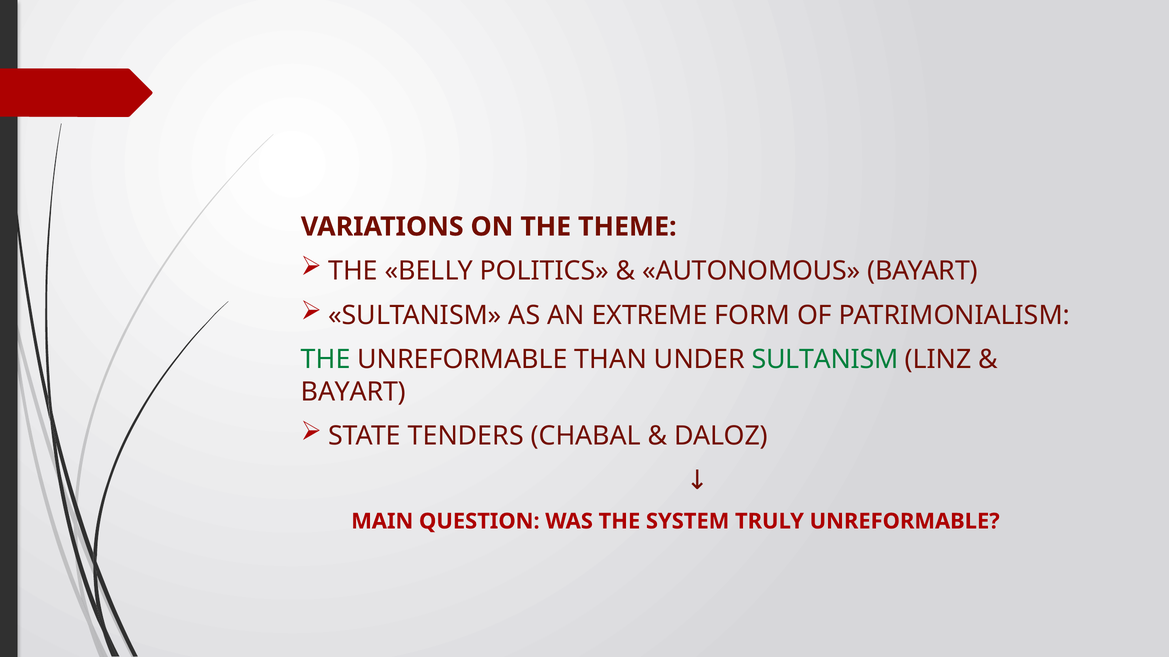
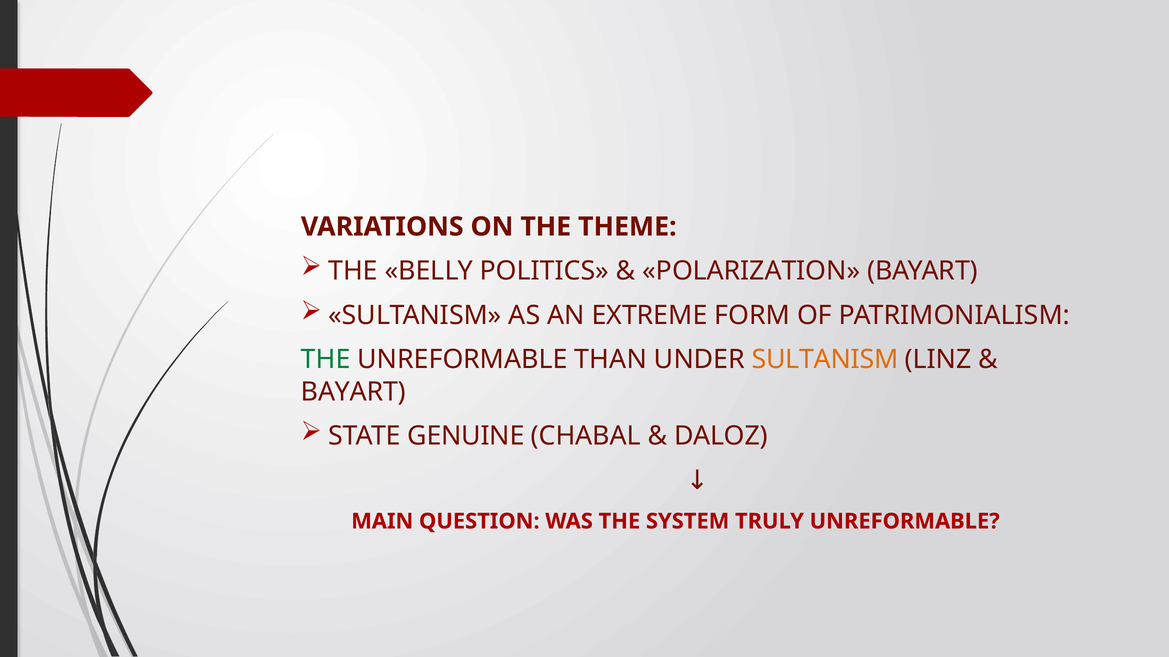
AUTONOMOUS: AUTONOMOUS -> POLARIZATION
SULTANISM at (825, 360) colour: green -> orange
TENDERS: TENDERS -> GENUINE
